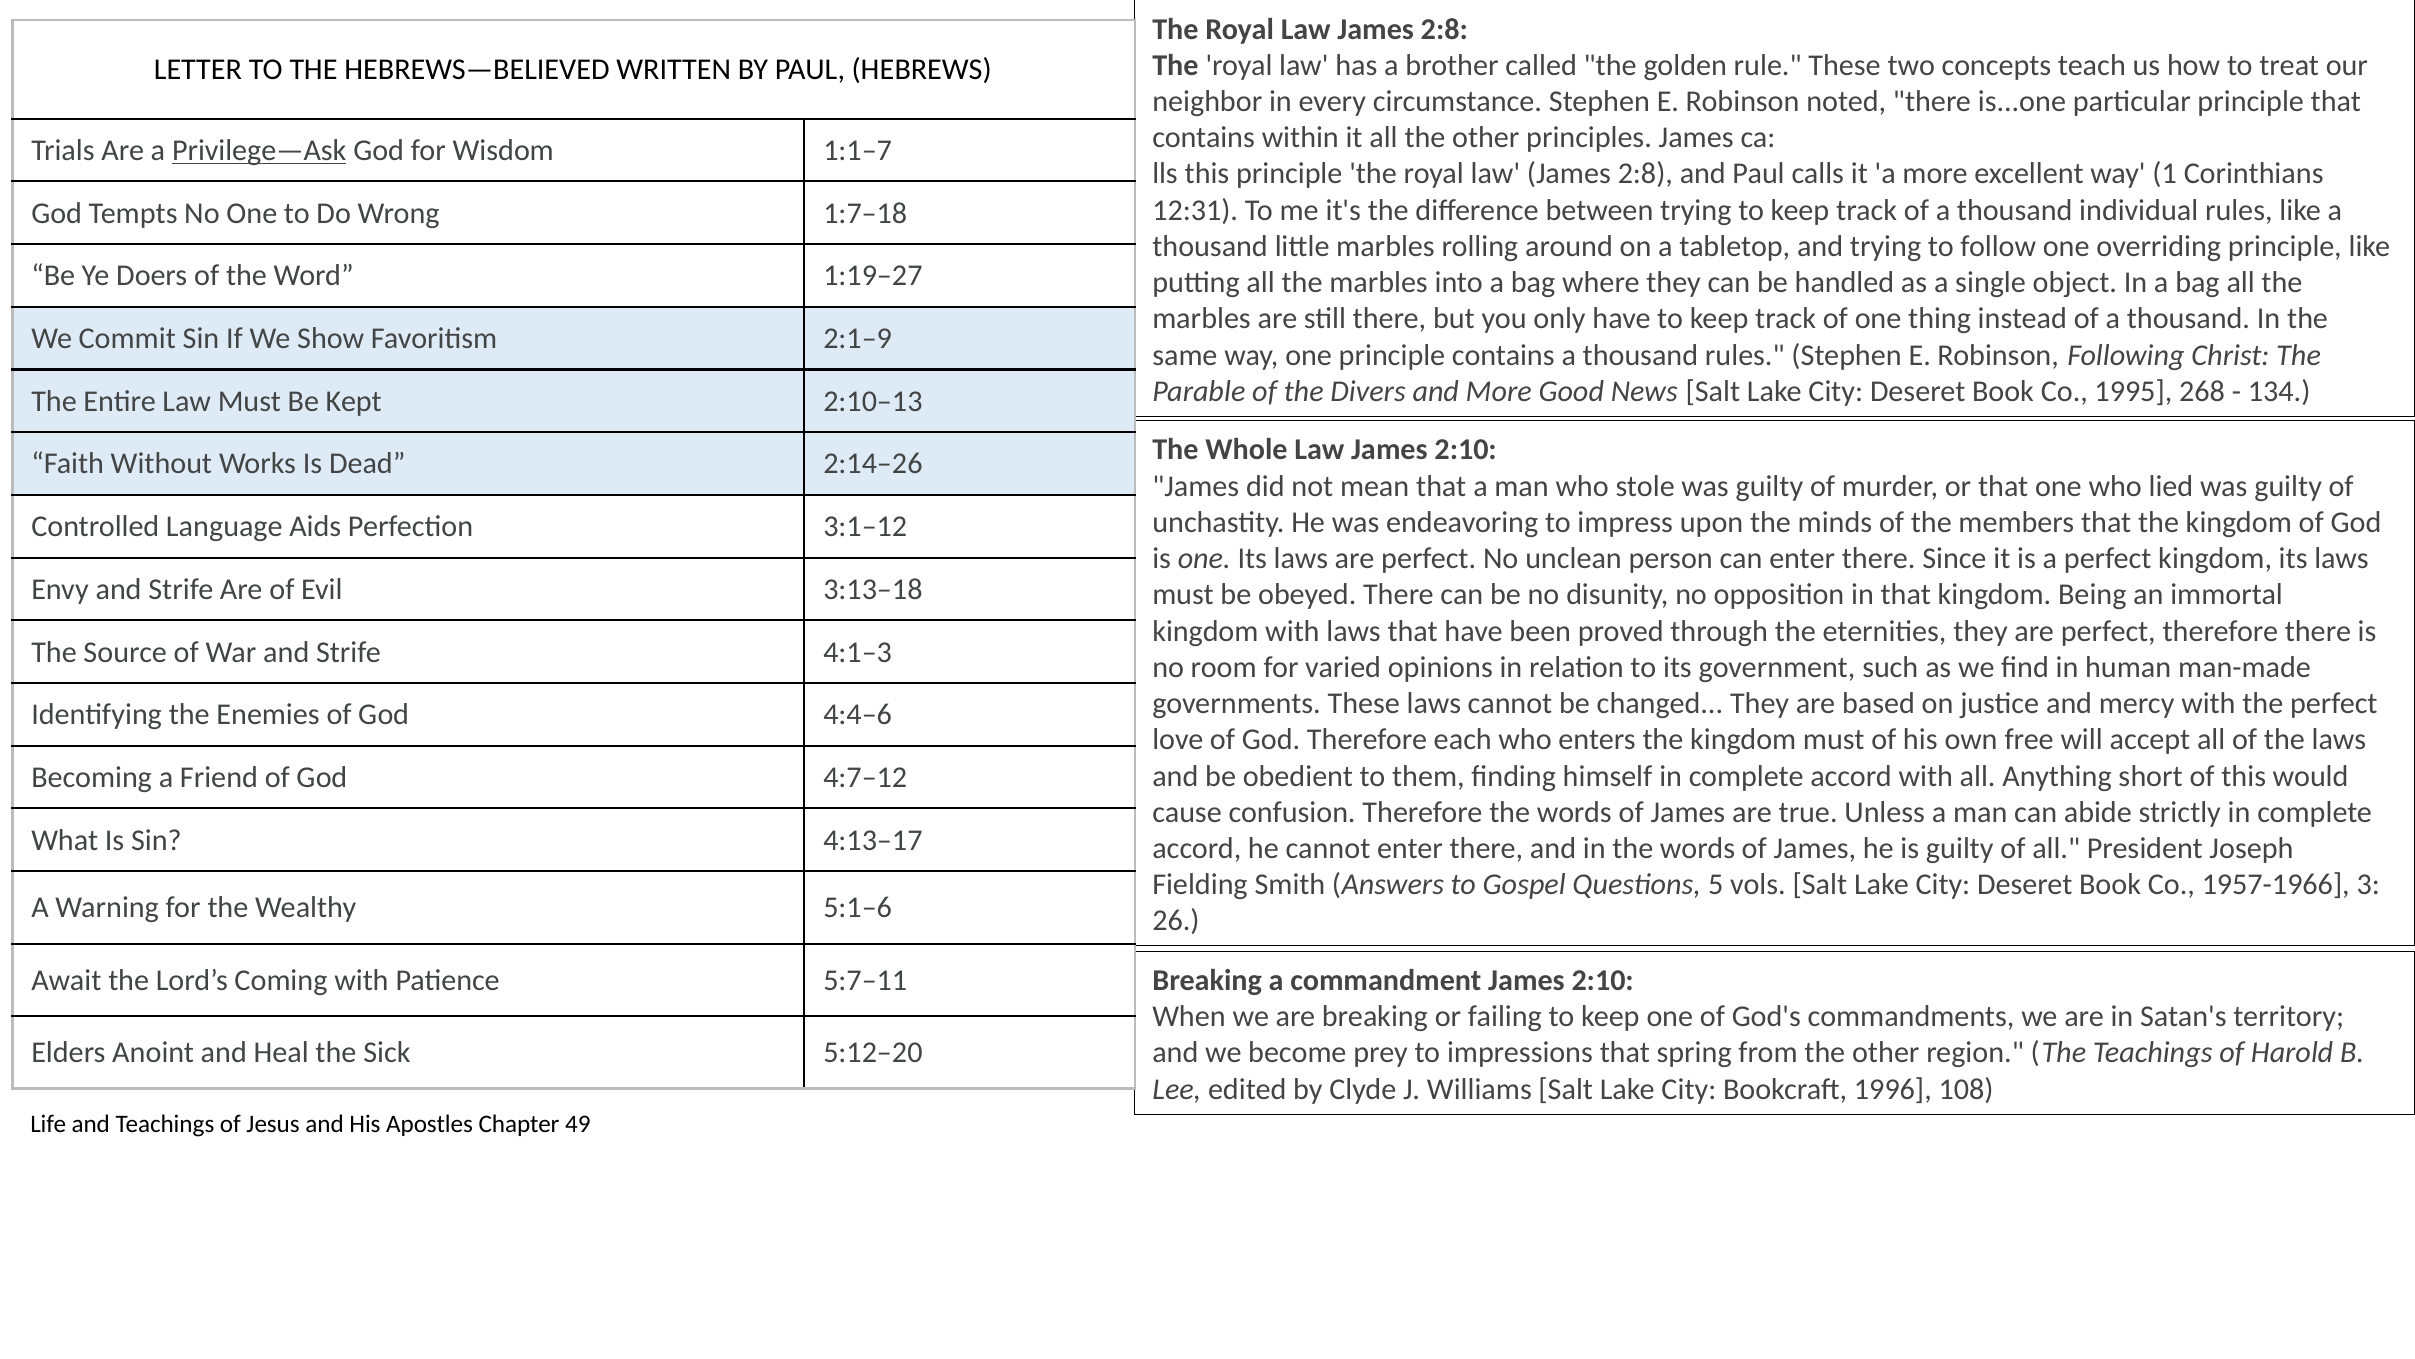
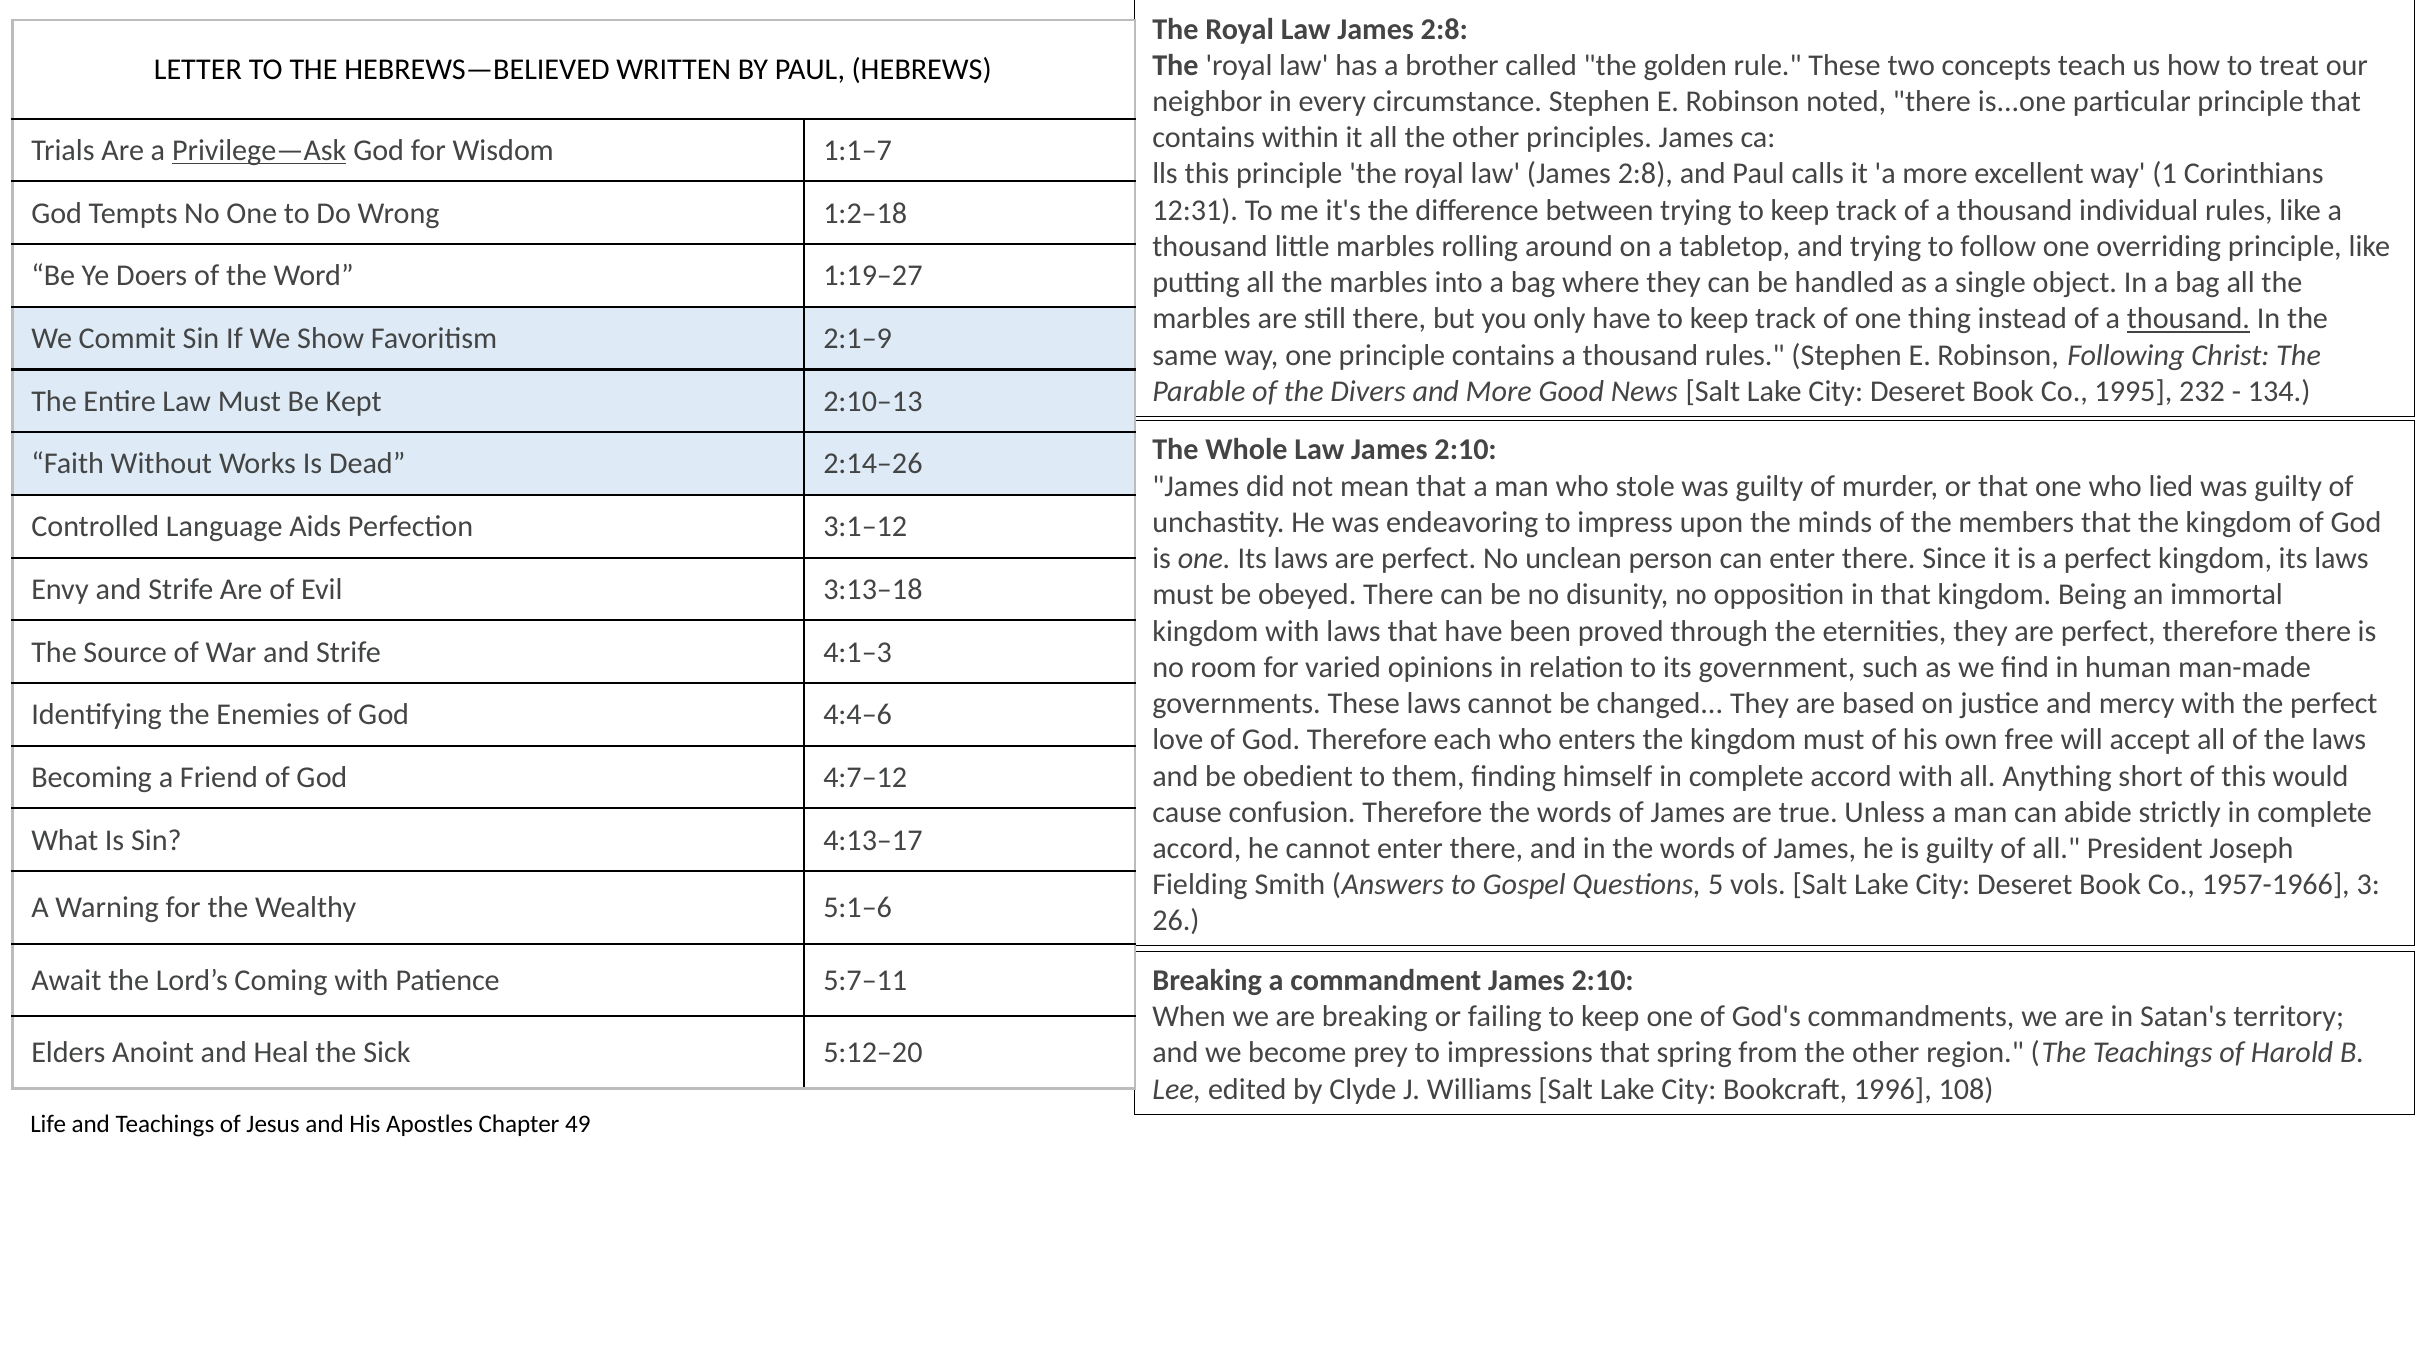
1:7–18: 1:7–18 -> 1:2–18
thousand at (2188, 319) underline: none -> present
268: 268 -> 232
